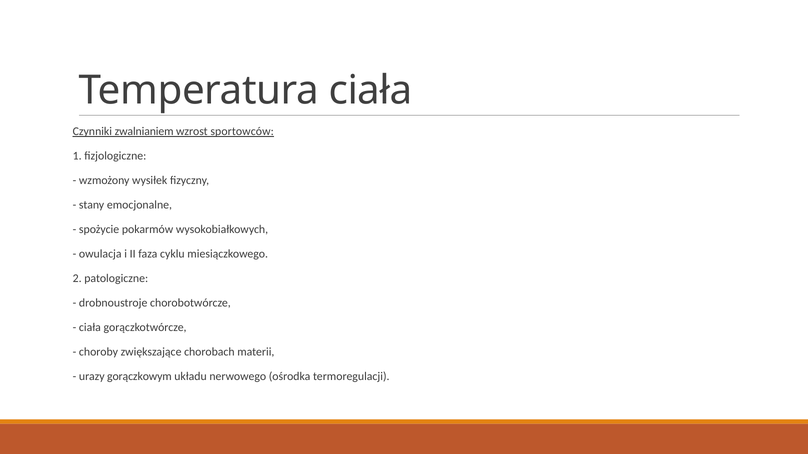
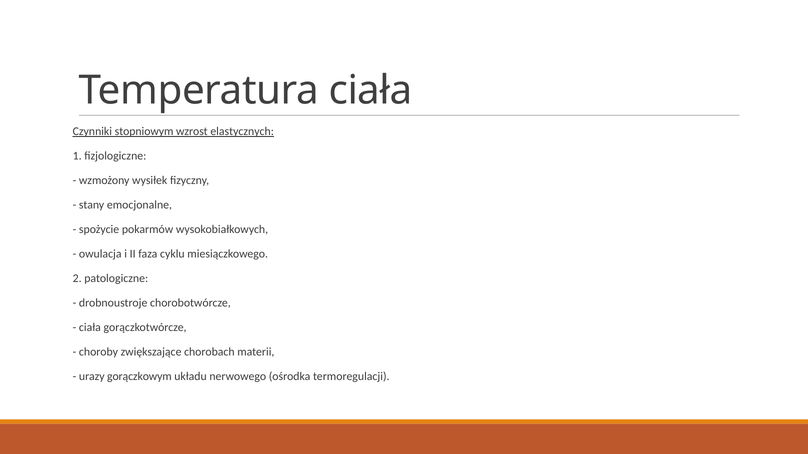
zwalnianiem: zwalnianiem -> stopniowym
sportowców: sportowców -> elastycznych
